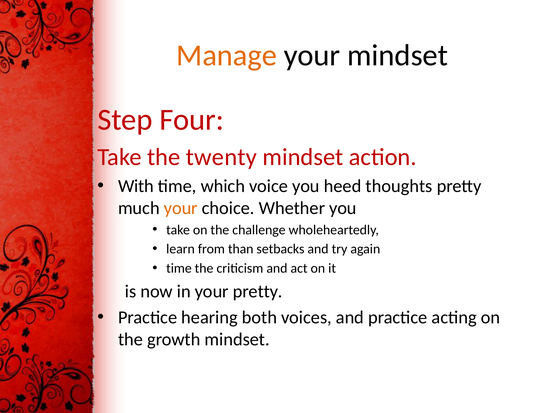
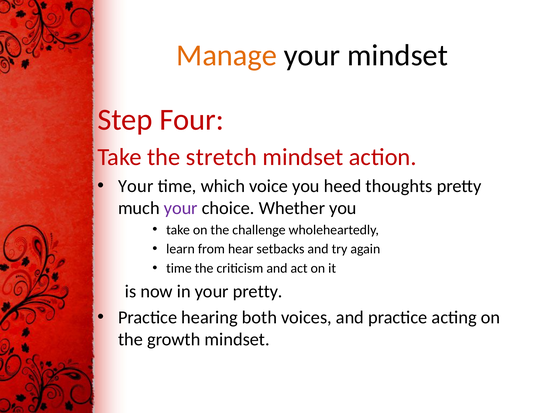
twenty: twenty -> stretch
With at (136, 186): With -> Your
your at (181, 208) colour: orange -> purple
than: than -> hear
